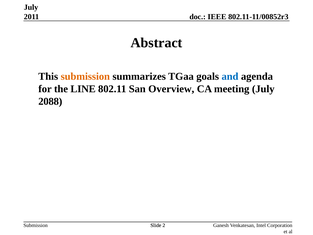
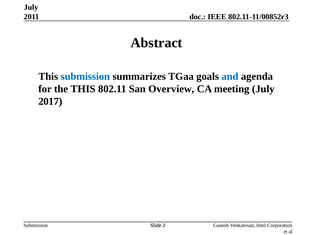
submission at (85, 76) colour: orange -> blue
the LINE: LINE -> THIS
2088: 2088 -> 2017
